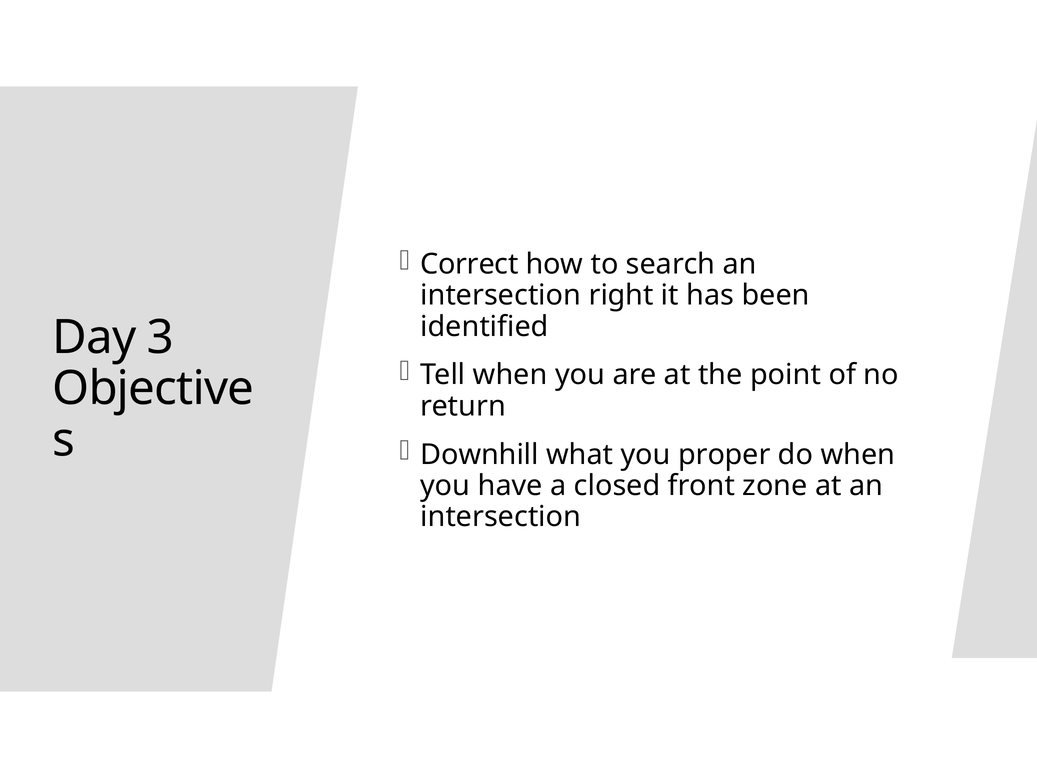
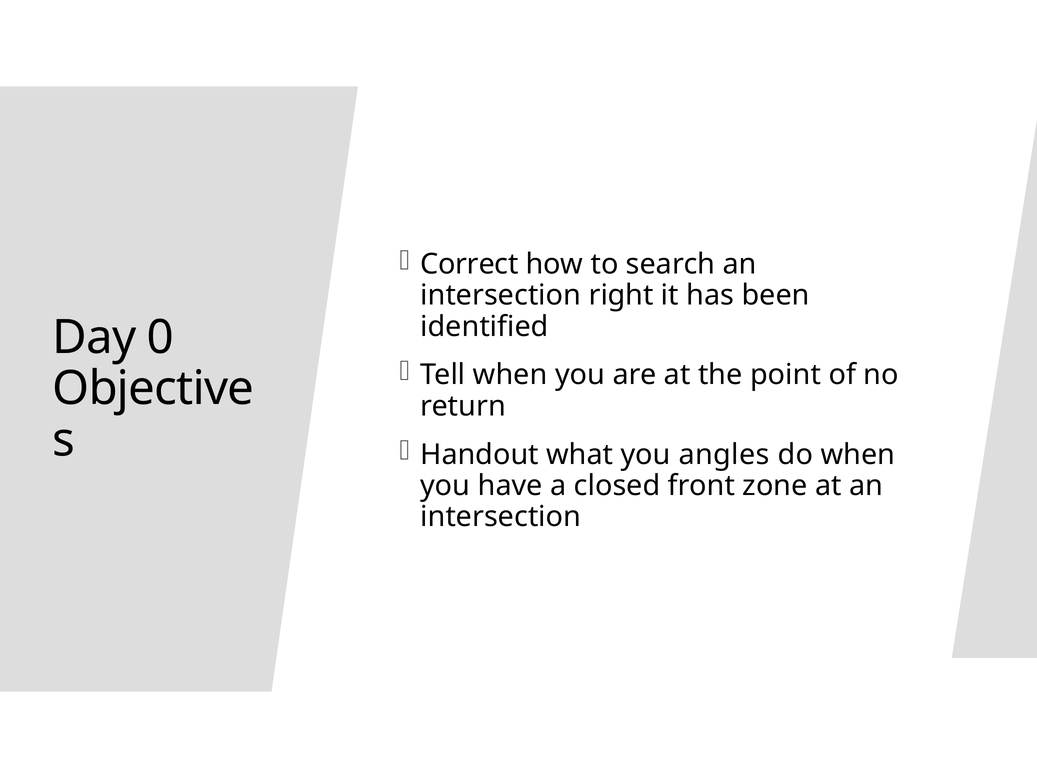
3: 3 -> 0
Downhill: Downhill -> Handout
proper: proper -> angles
